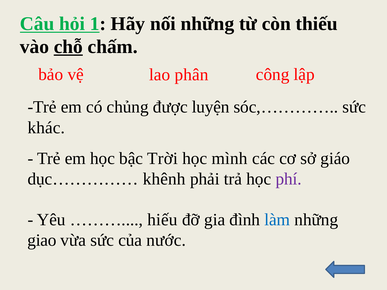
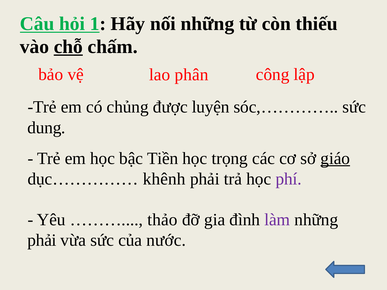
khác: khác -> dung
Trời: Trời -> Tiền
mình: mình -> trọng
giáo underline: none -> present
hiếu: hiếu -> thảo
làm colour: blue -> purple
giao at (42, 240): giao -> phải
